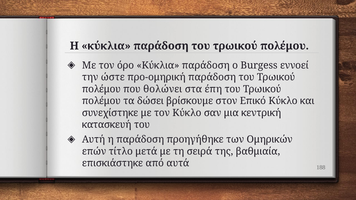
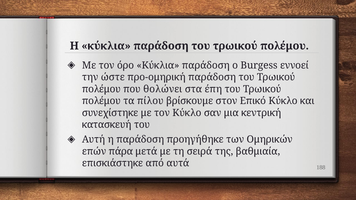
δώσει: δώσει -> πίλου
τίτλο: τίτλο -> πάρα
